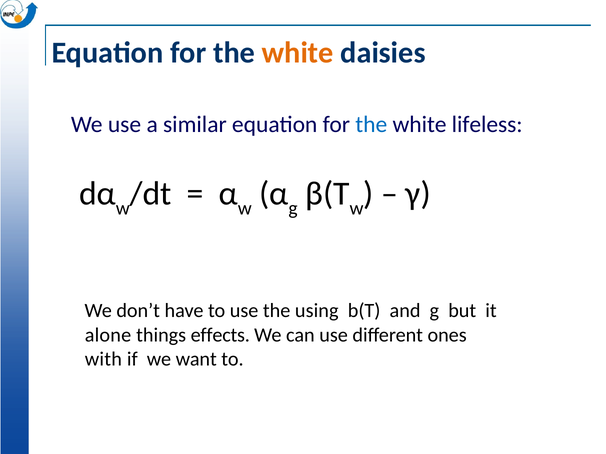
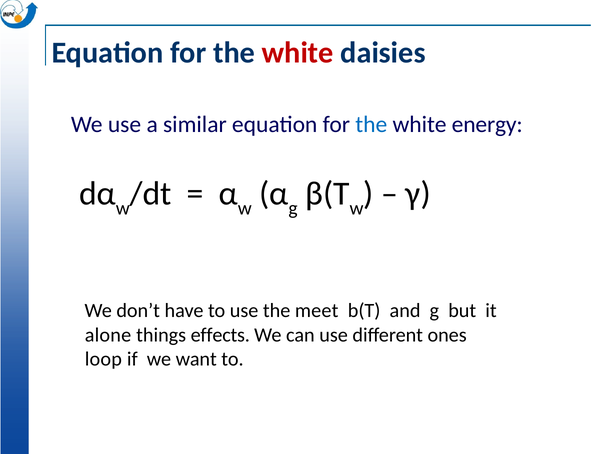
white at (298, 53) colour: orange -> red
lifeless: lifeless -> energy
using: using -> meet
with: with -> loop
